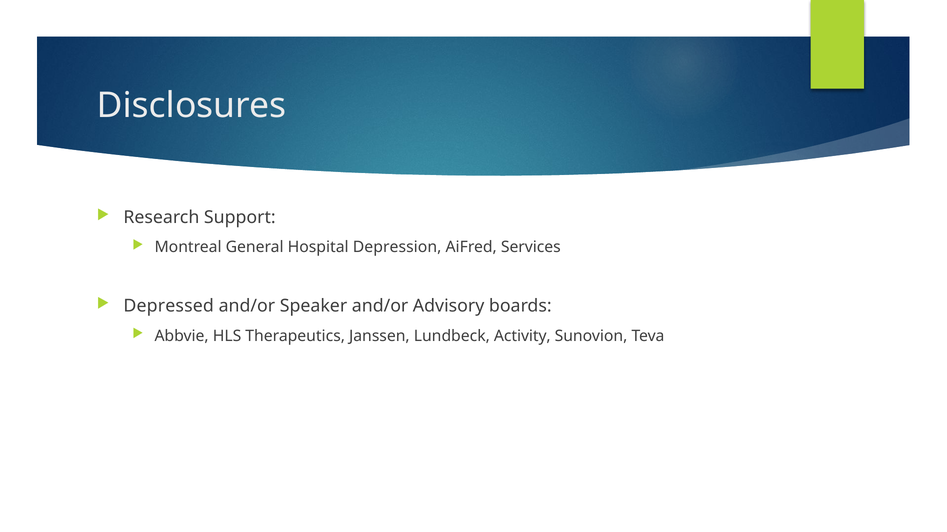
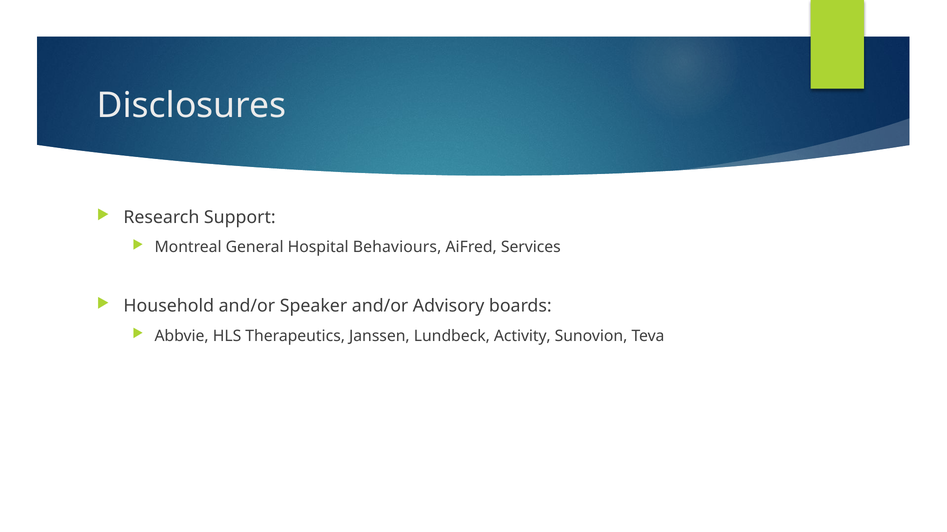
Depression: Depression -> Behaviours
Depressed: Depressed -> Household
